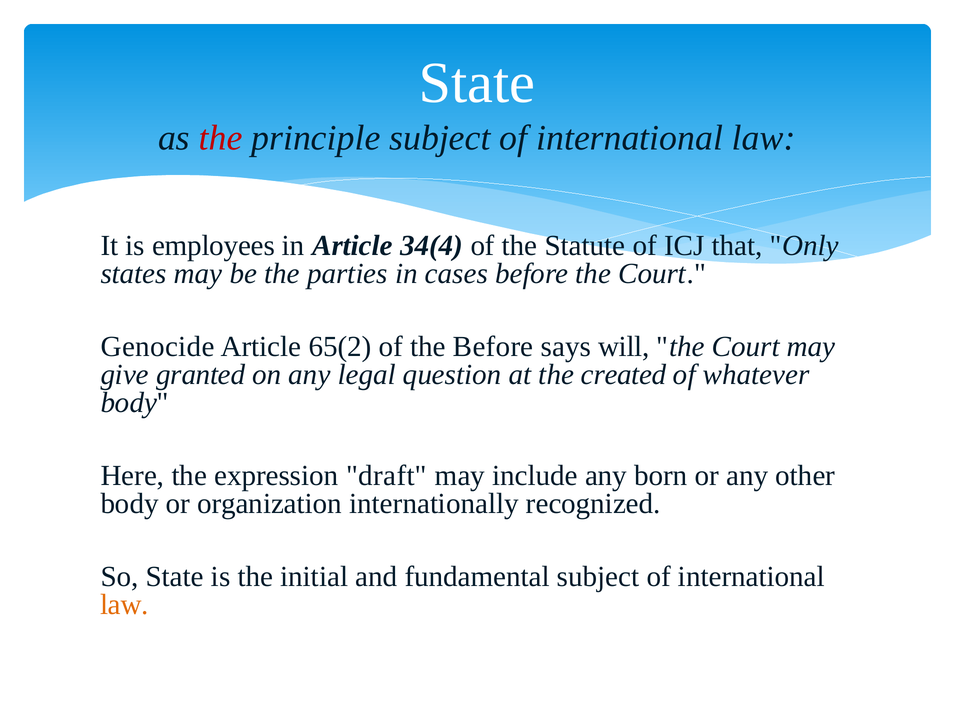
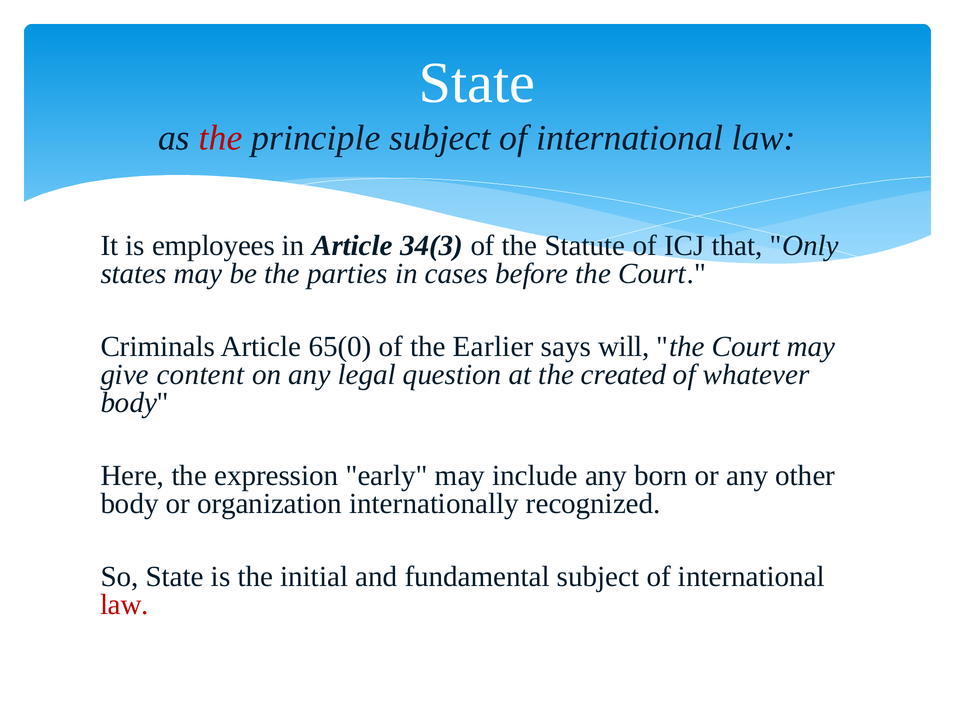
34(4: 34(4 -> 34(3
Genocide: Genocide -> Criminals
65(2: 65(2 -> 65(0
the Before: Before -> Earlier
granted: granted -> content
draft: draft -> early
law at (124, 605) colour: orange -> red
